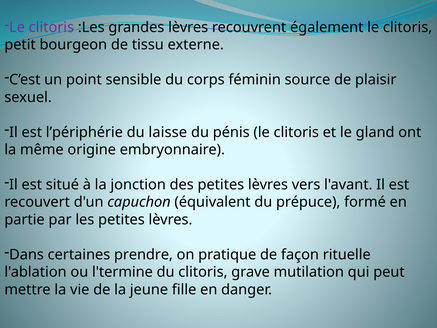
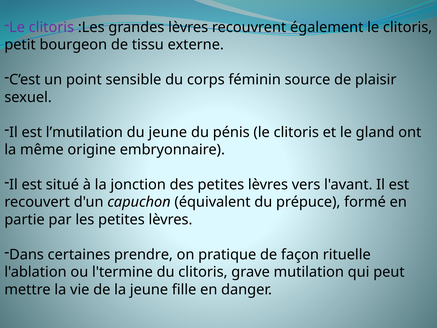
l’périphérie: l’périphérie -> l’mutilation
du laisse: laisse -> jeune
